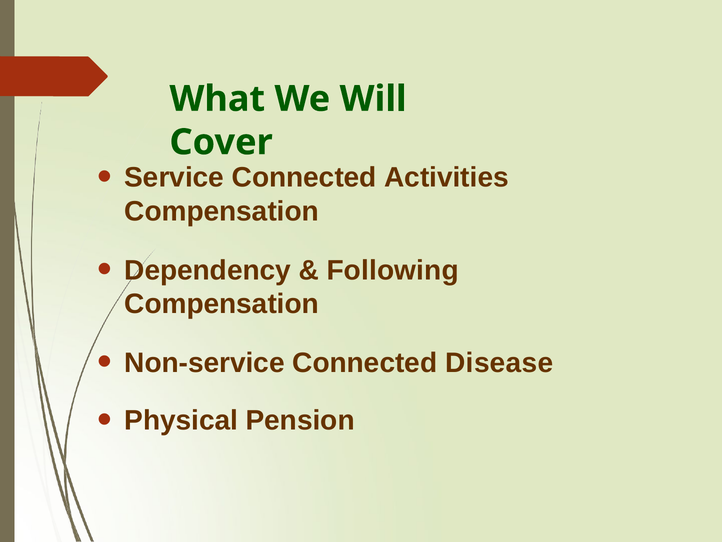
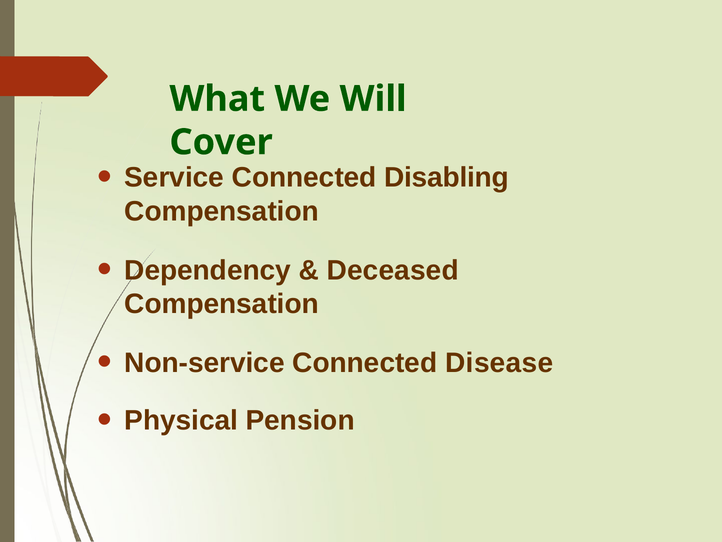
Activities: Activities -> Disabling
Following: Following -> Deceased
